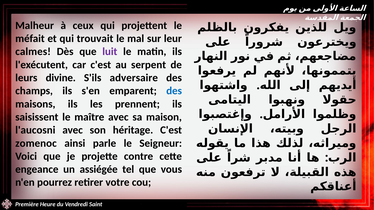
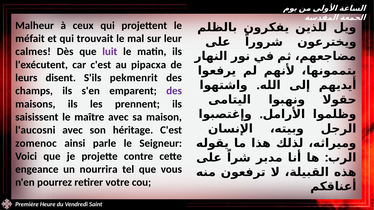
serpent: serpent -> pipacxa
divine: divine -> disent
adversaire: adversaire -> pekmenrit
des at (174, 91) colour: blue -> purple
assiégée: assiégée -> nourrira
